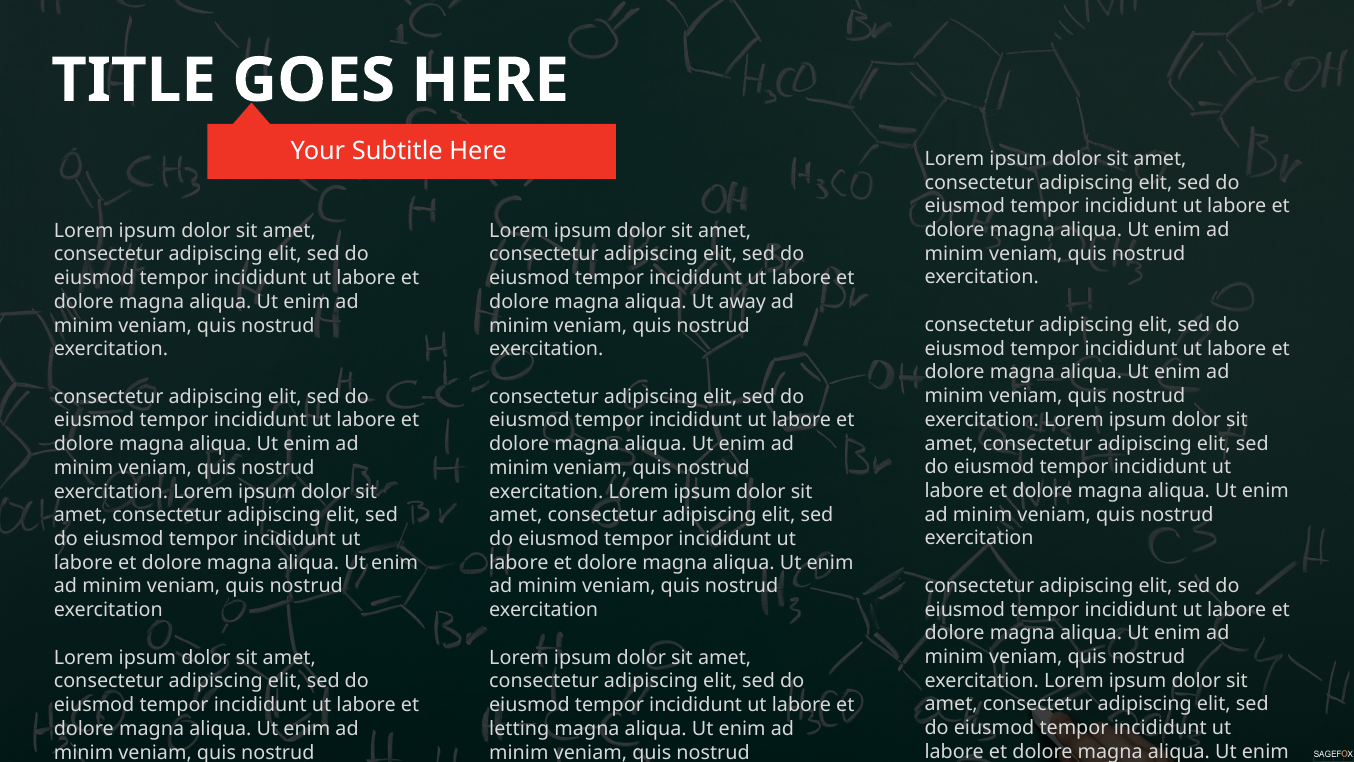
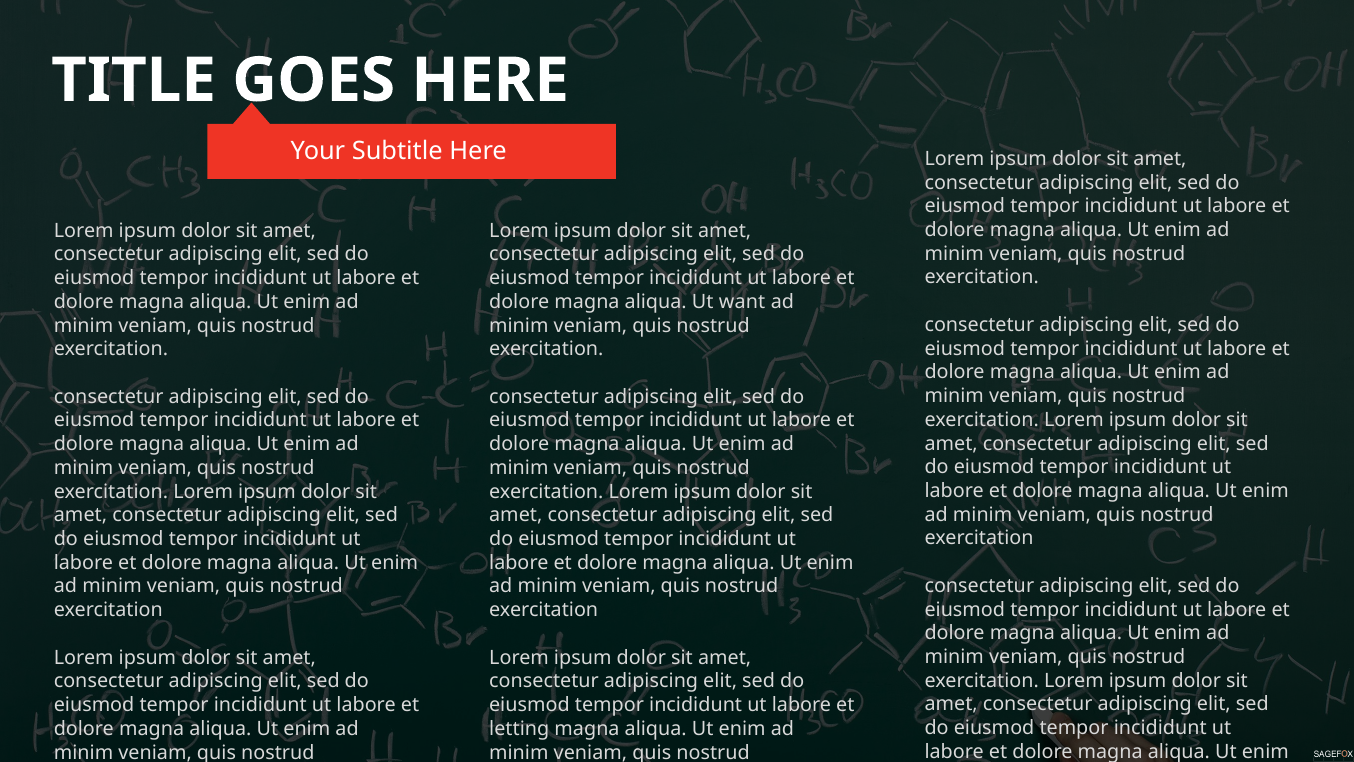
away: away -> want
